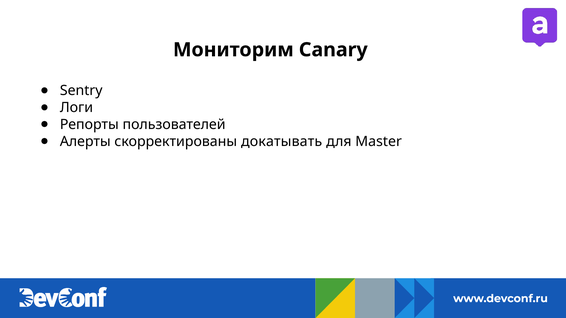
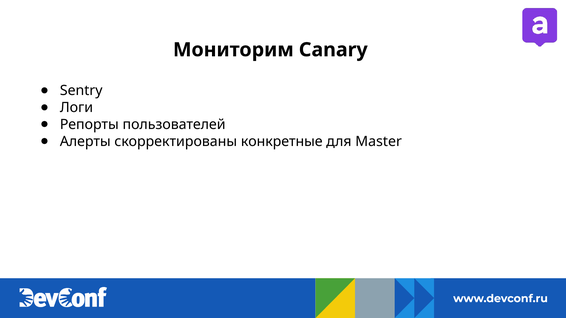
докатывать: докатывать -> конкретные
